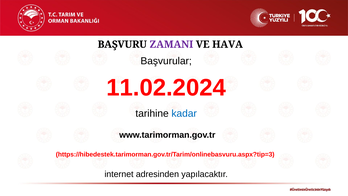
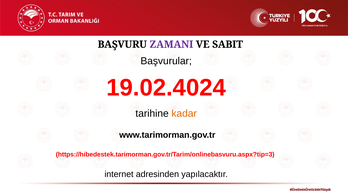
HAVA: HAVA -> SABIT
11.02.2024: 11.02.2024 -> 19.02.4024
kadar colour: blue -> orange
